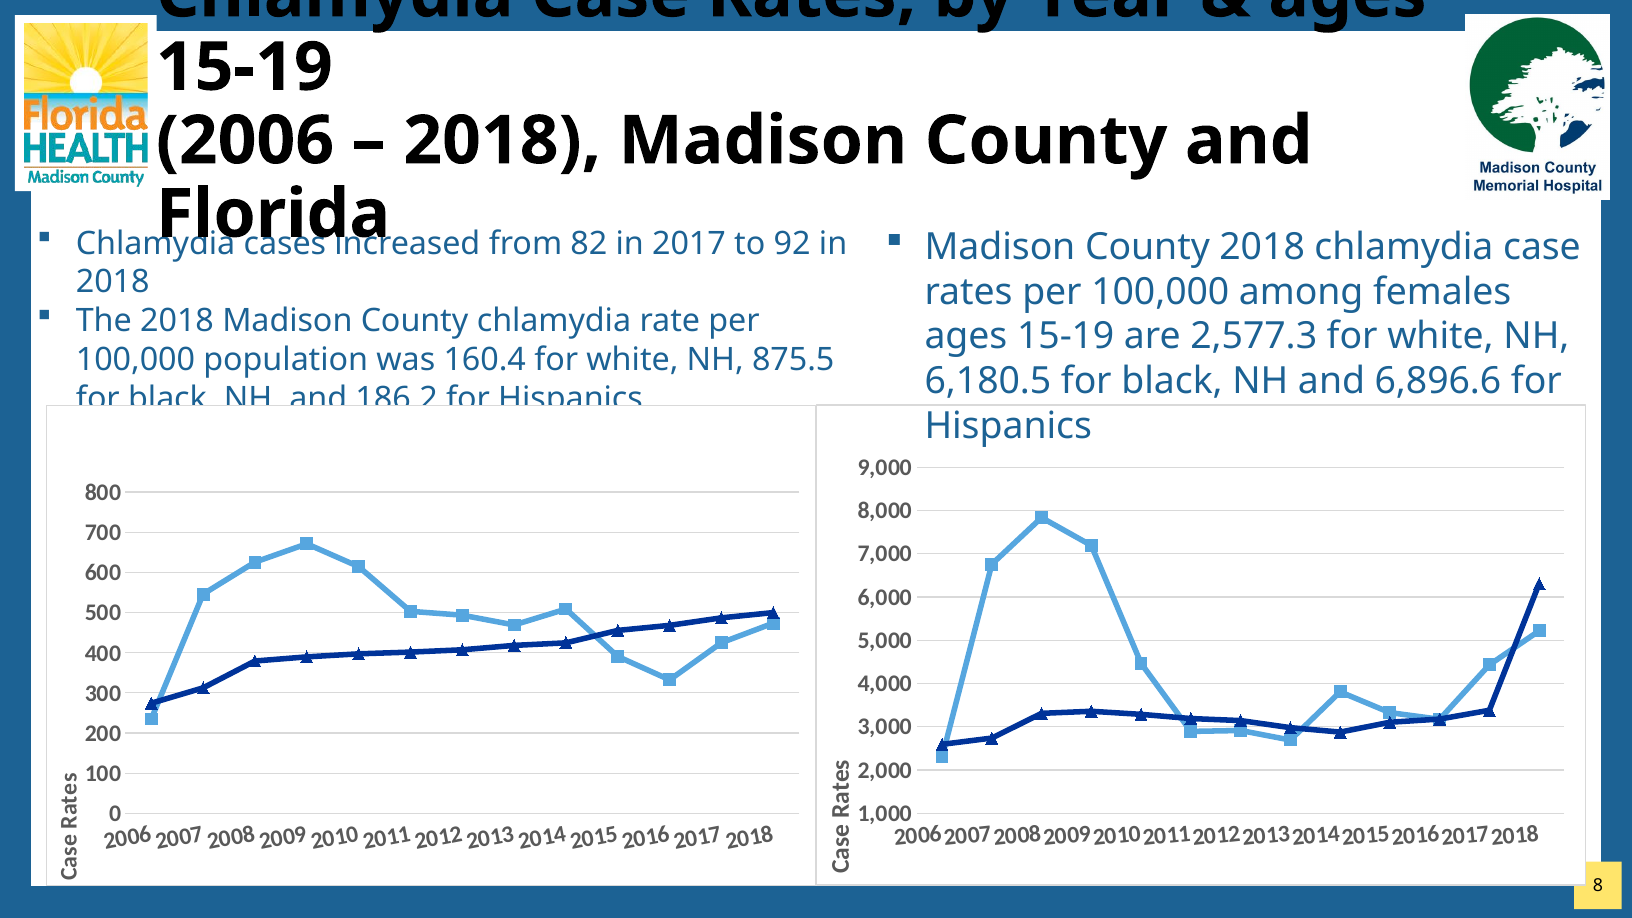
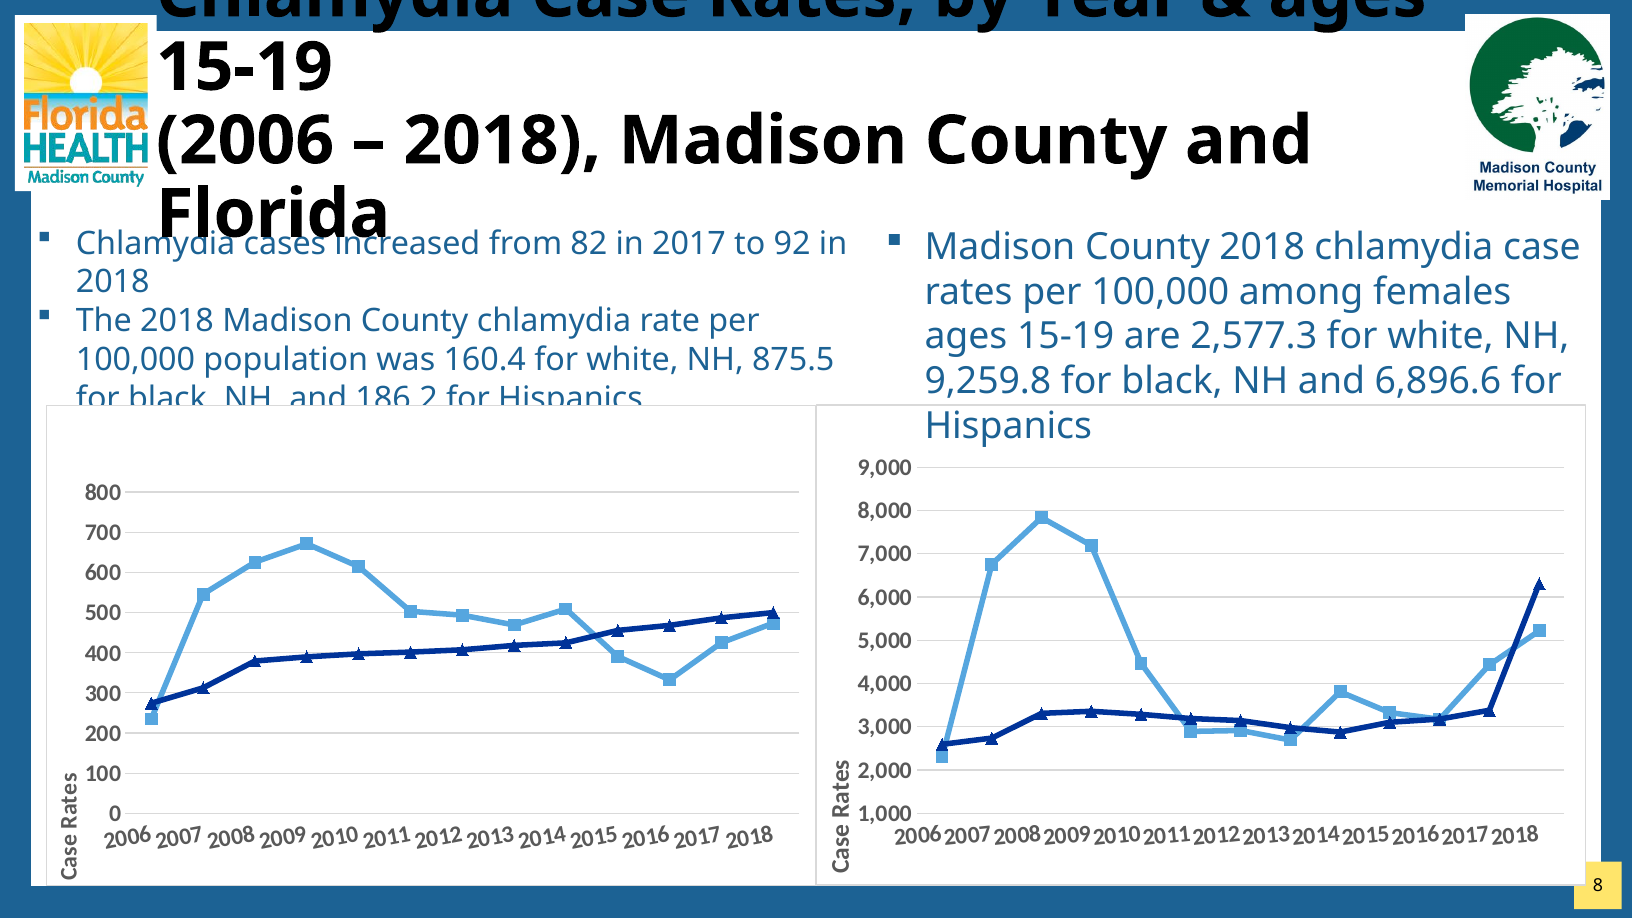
6,180.5: 6,180.5 -> 9,259.8
